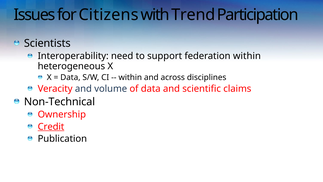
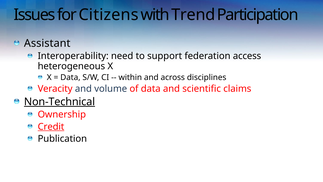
Scientists: Scientists -> Assistant
federation within: within -> access
Non-Technical underline: none -> present
